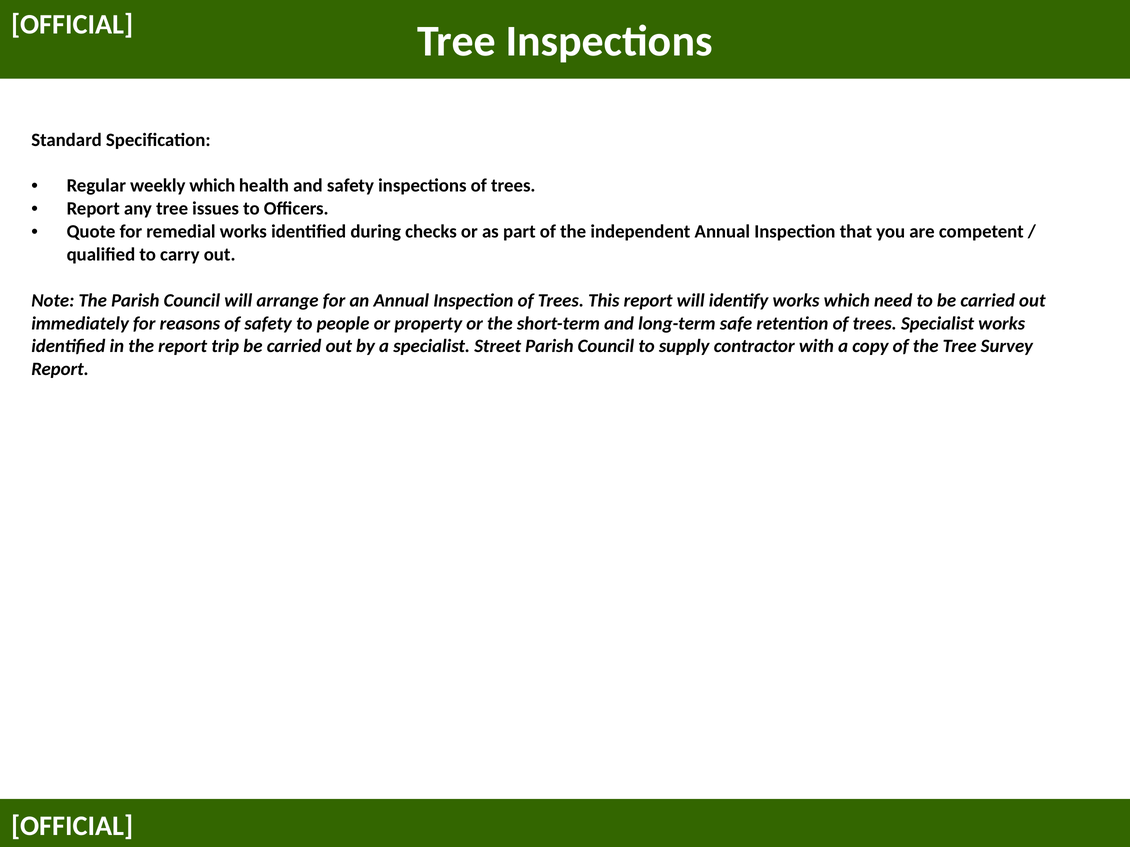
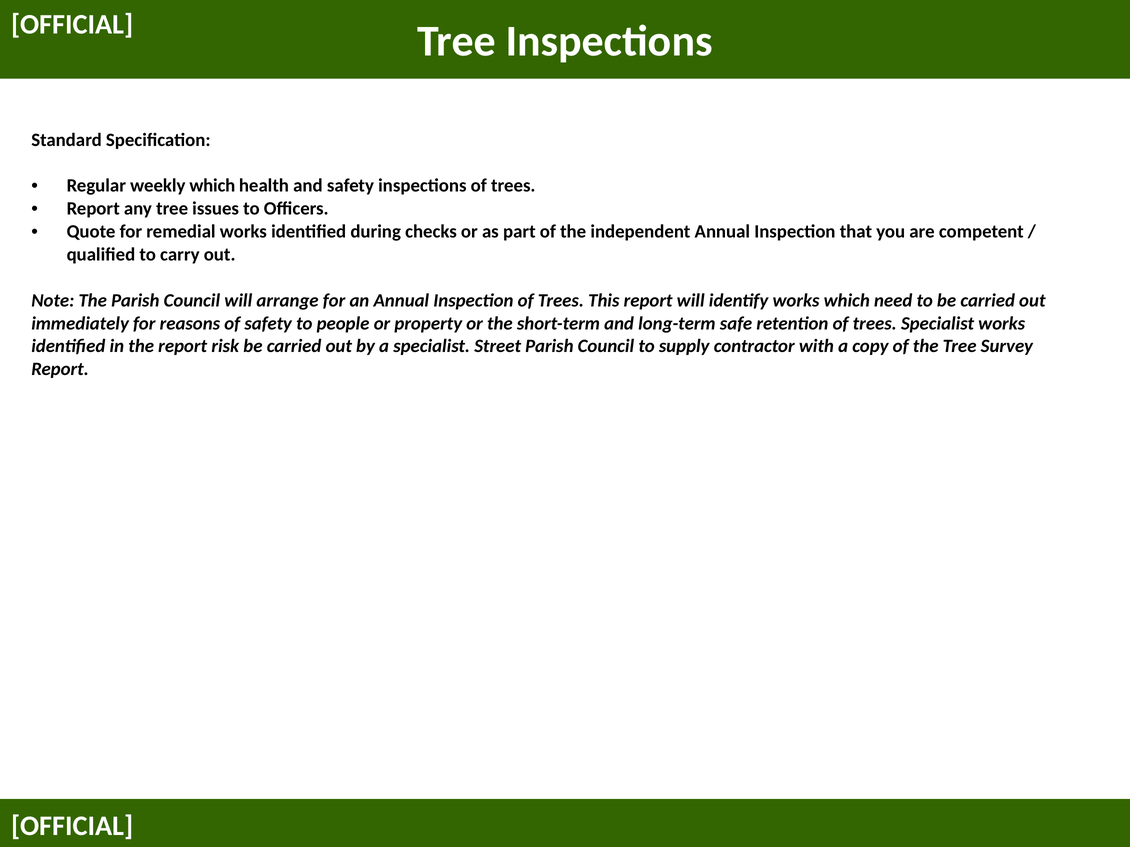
trip: trip -> risk
